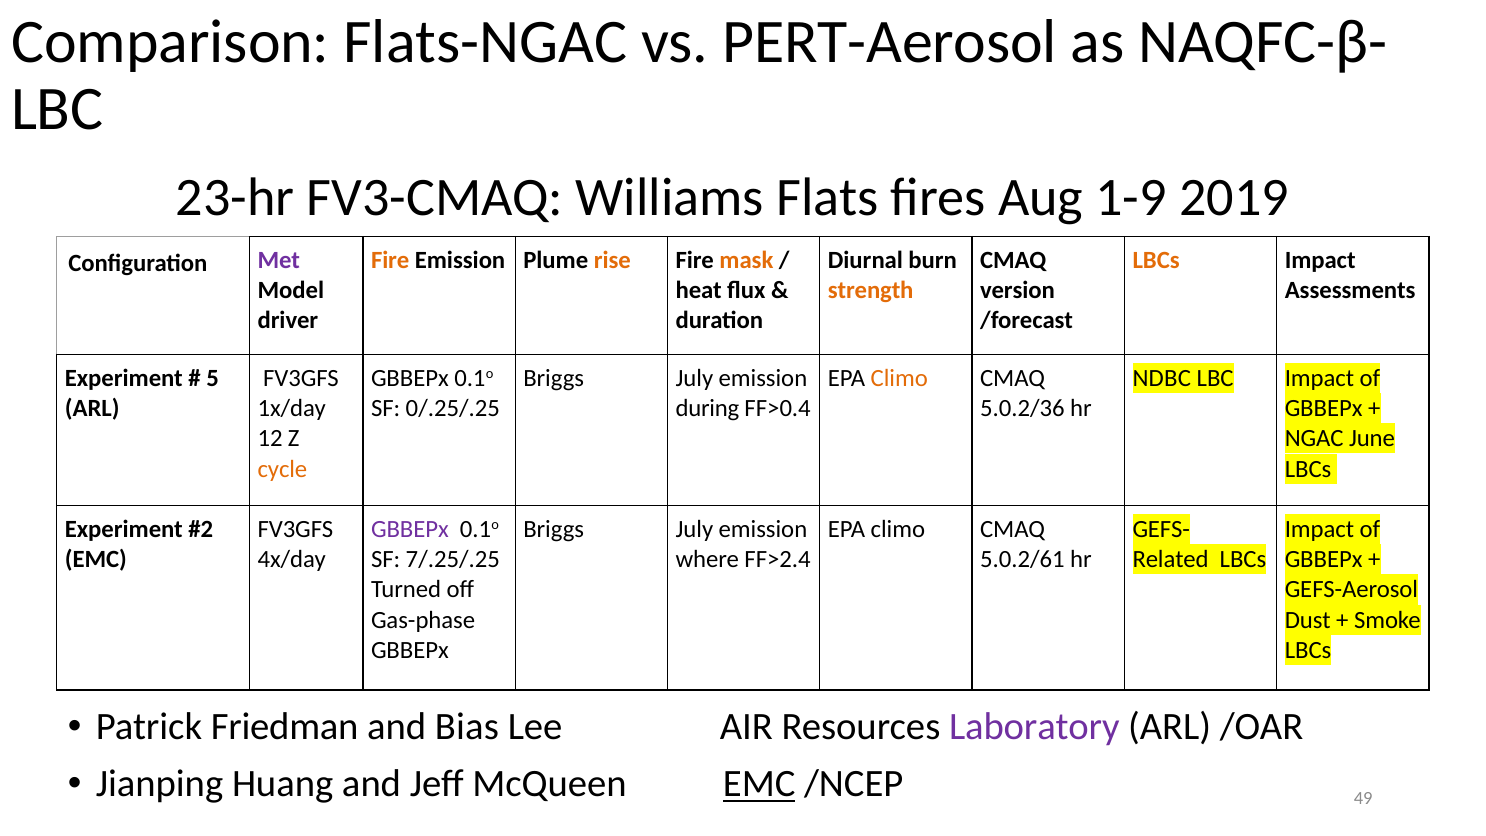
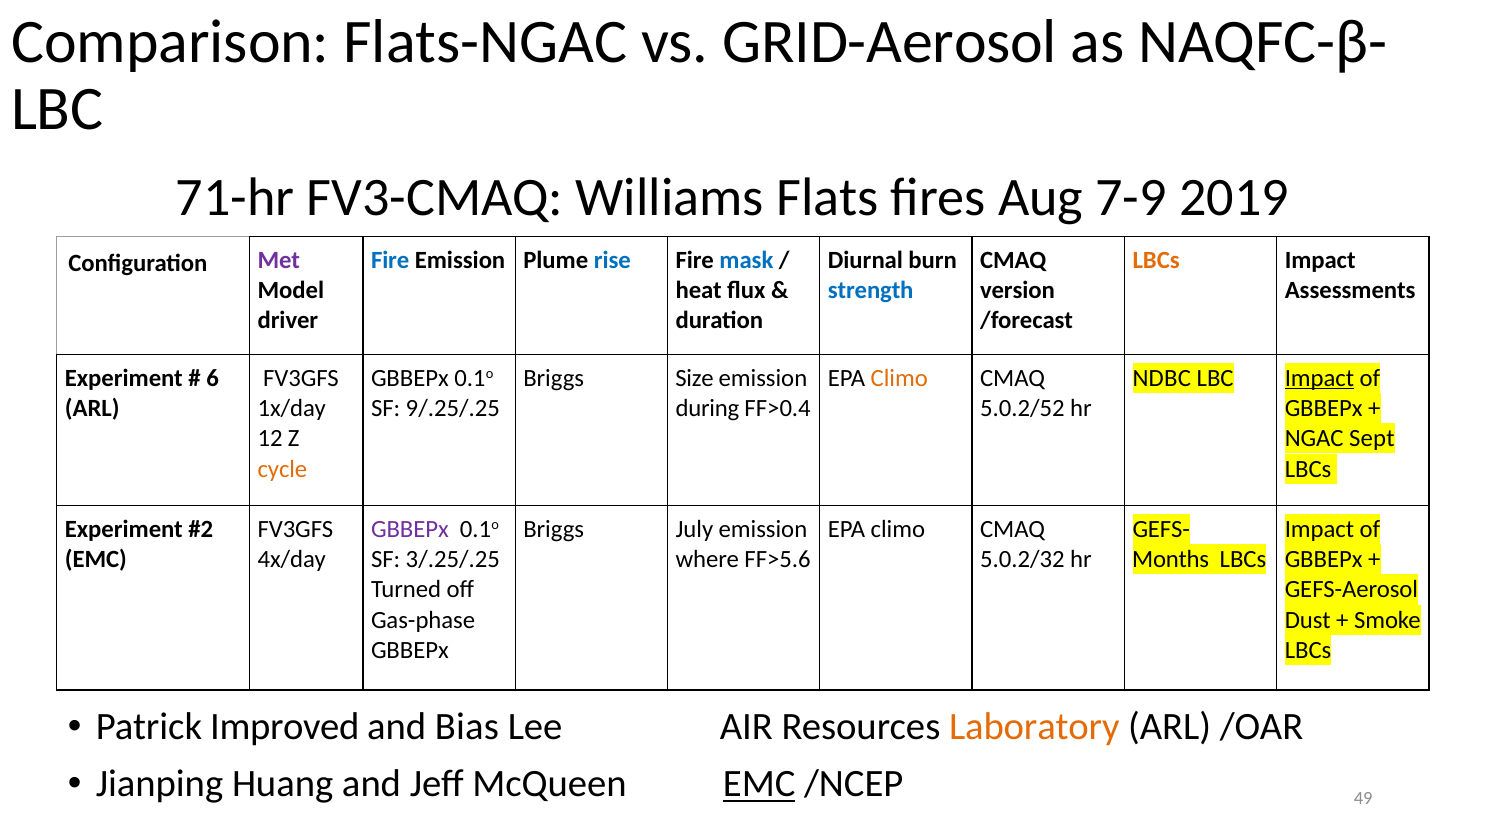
PERT-Aerosol: PERT-Aerosol -> GRID-Aerosol
23-hr: 23-hr -> 71-hr
1-9: 1-9 -> 7-9
Fire at (390, 260) colour: orange -> blue
rise colour: orange -> blue
mask colour: orange -> blue
strength colour: orange -> blue
5: 5 -> 6
July at (694, 378): July -> Size
Impact at (1319, 378) underline: none -> present
0/.25/.25: 0/.25/.25 -> 9/.25/.25
5.0.2/36: 5.0.2/36 -> 5.0.2/52
June: June -> Sept
7/.25/.25: 7/.25/.25 -> 3/.25/.25
FF>2.4: FF>2.4 -> FF>5.6
5.0.2/61: 5.0.2/61 -> 5.0.2/32
Related: Related -> Months
Friedman: Friedman -> Improved
Laboratory colour: purple -> orange
